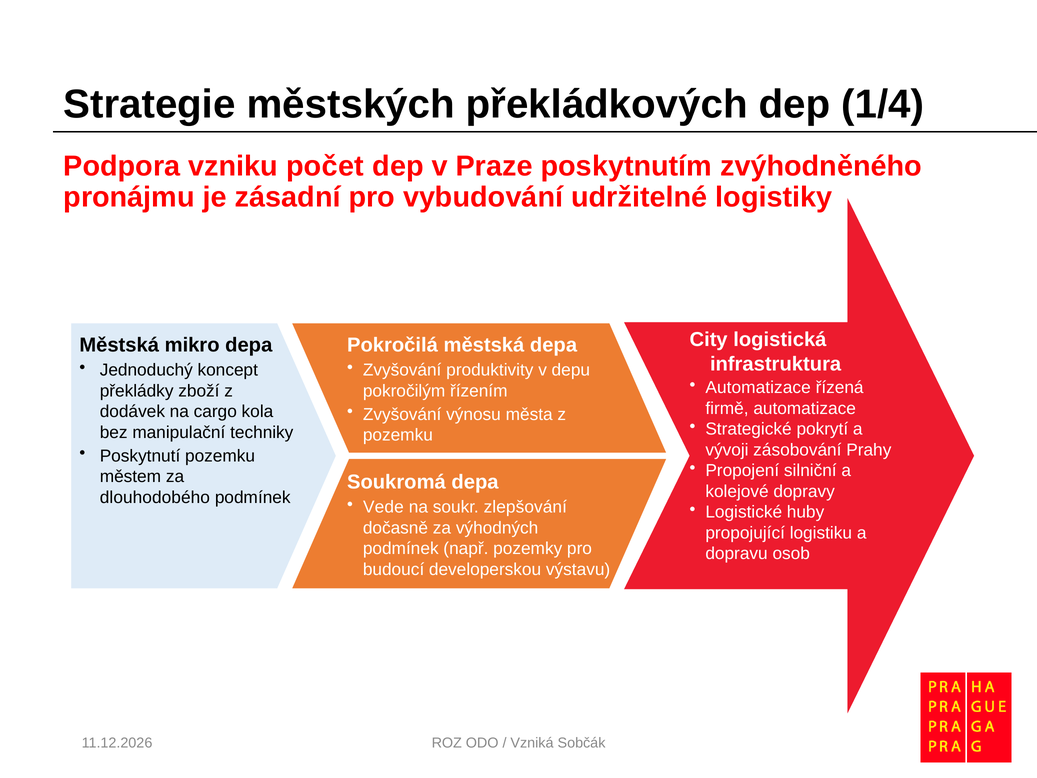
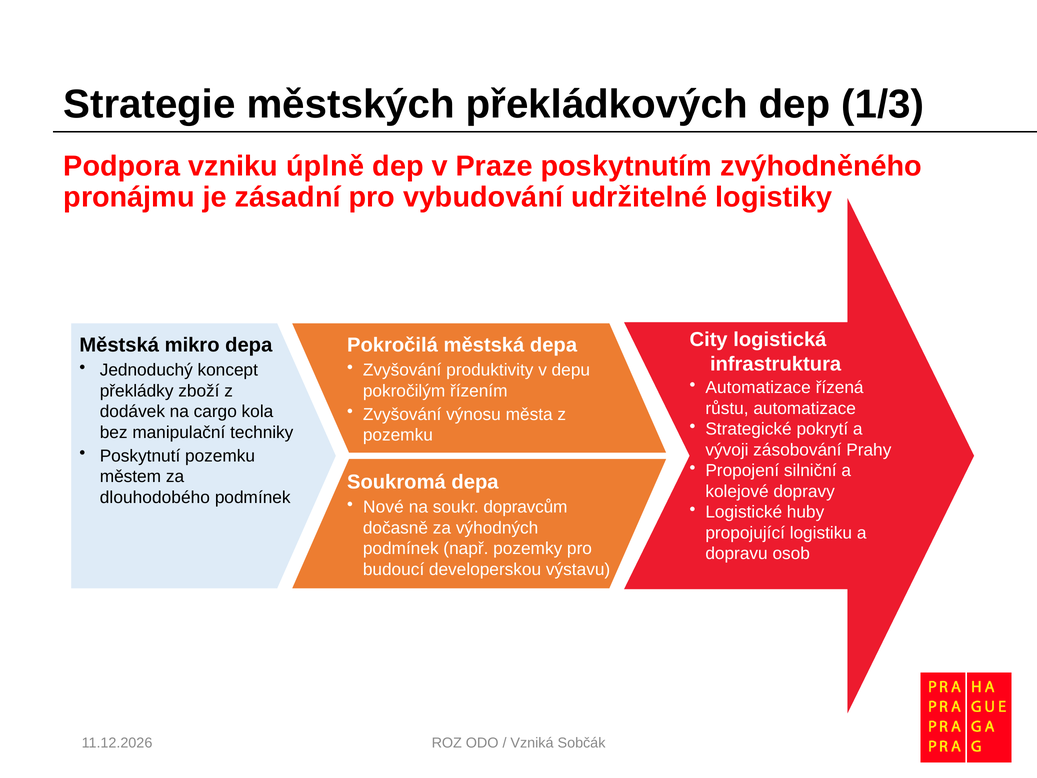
1/4: 1/4 -> 1/3
počet: počet -> úplně
firmě: firmě -> růstu
Vede: Vede -> Nové
zlepšování: zlepšování -> dopravcům
